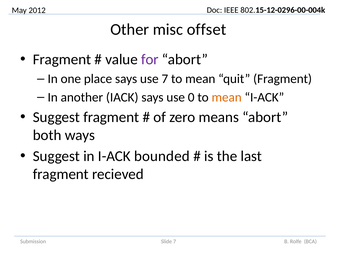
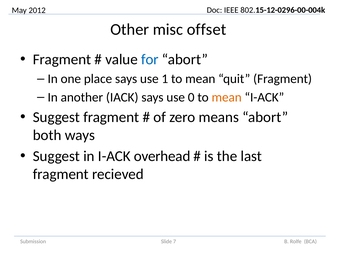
for colour: purple -> blue
use 7: 7 -> 1
bounded: bounded -> overhead
